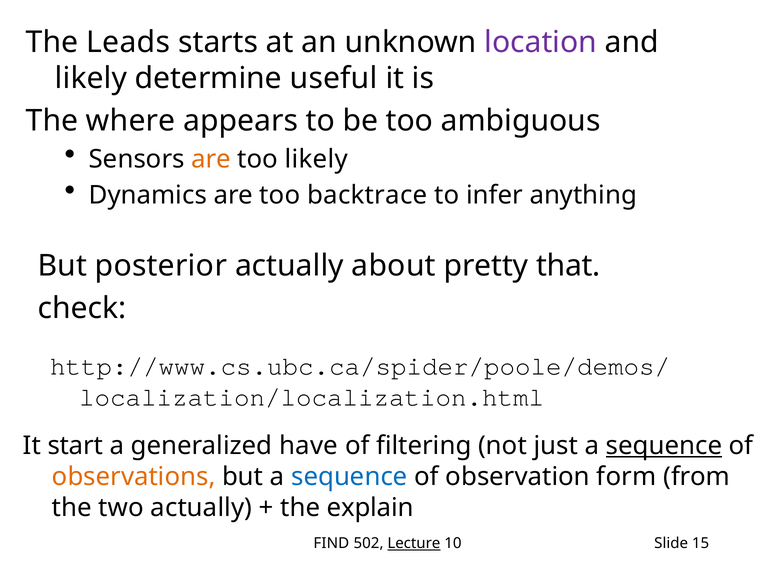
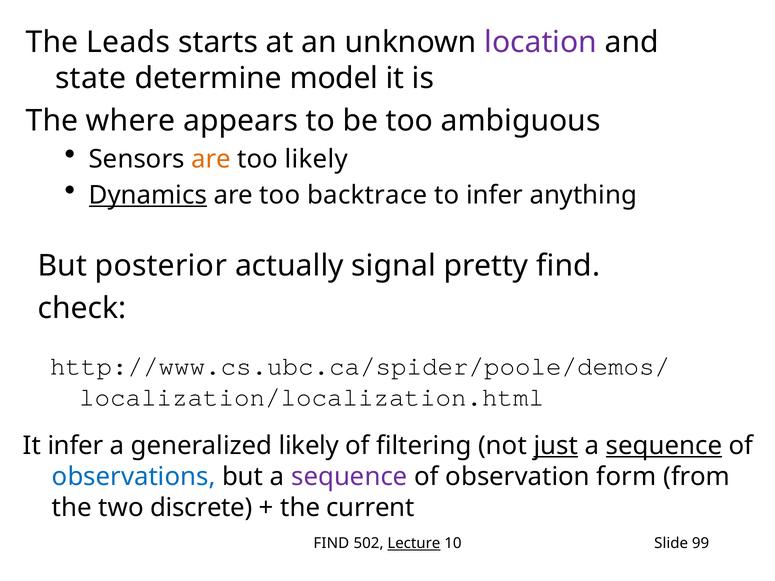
likely at (91, 78): likely -> state
useful: useful -> model
Dynamics underline: none -> present
about: about -> signal
pretty that: that -> find
It start: start -> infer
generalized have: have -> likely
just underline: none -> present
observations colour: orange -> blue
sequence at (349, 477) colour: blue -> purple
two actually: actually -> discrete
explain: explain -> current
15: 15 -> 99
